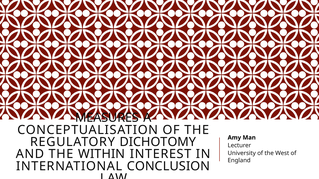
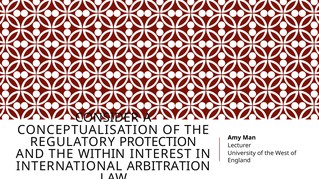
MEASURES: MEASURES -> CONSIDER
DICHOTOMY: DICHOTOMY -> PROTECTION
CONCLUSION: CONCLUSION -> ARBITRATION
